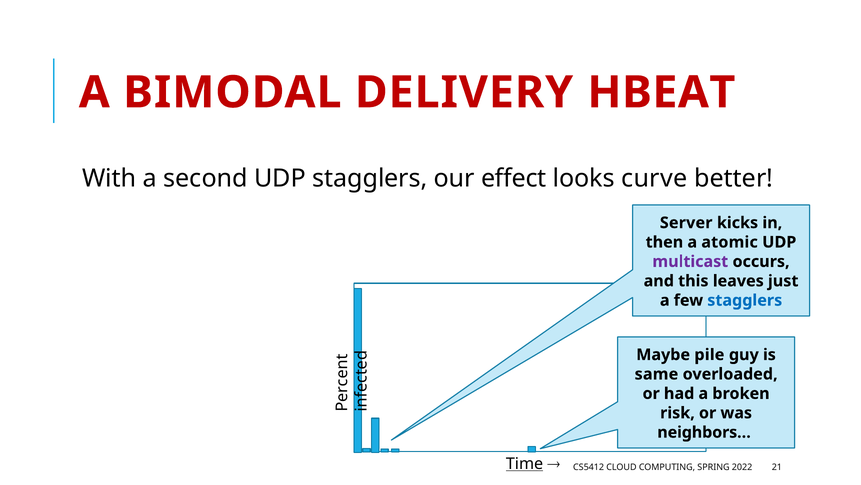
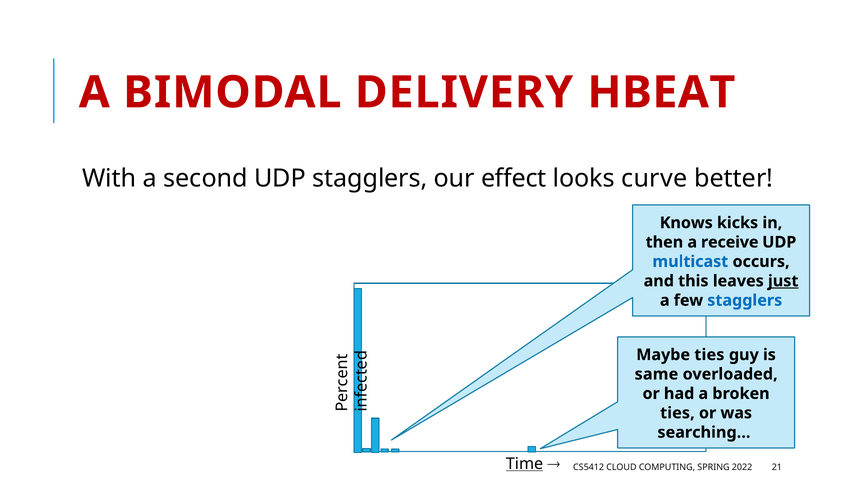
Server: Server -> Knows
atomic: atomic -> receive
multicast colour: purple -> blue
just underline: none -> present
Maybe pile: pile -> ties
risk at (677, 412): risk -> ties
neighbors…: neighbors… -> searching…
